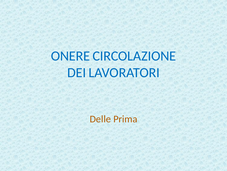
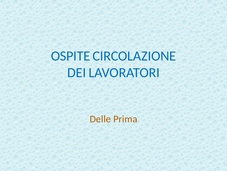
ONERE: ONERE -> OSPITE
